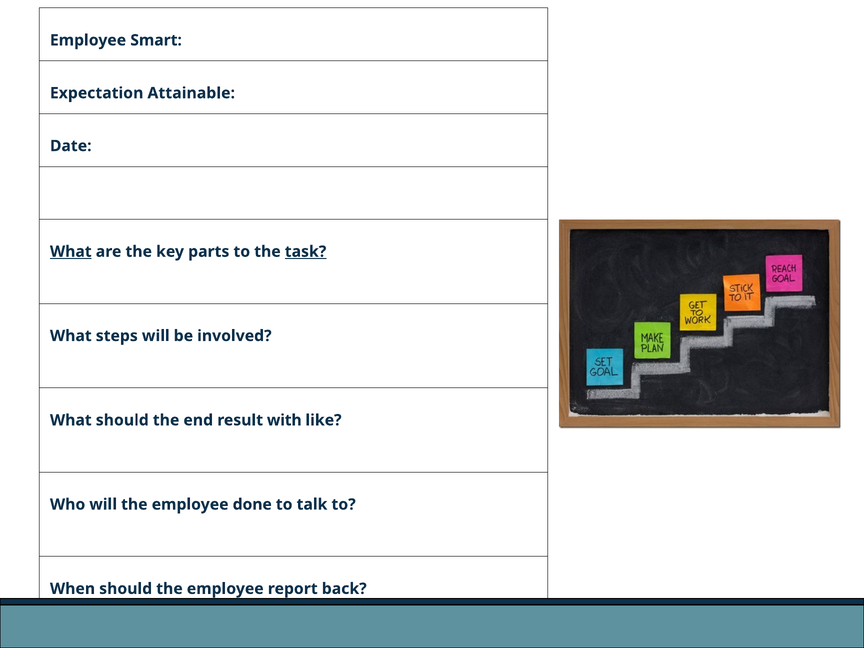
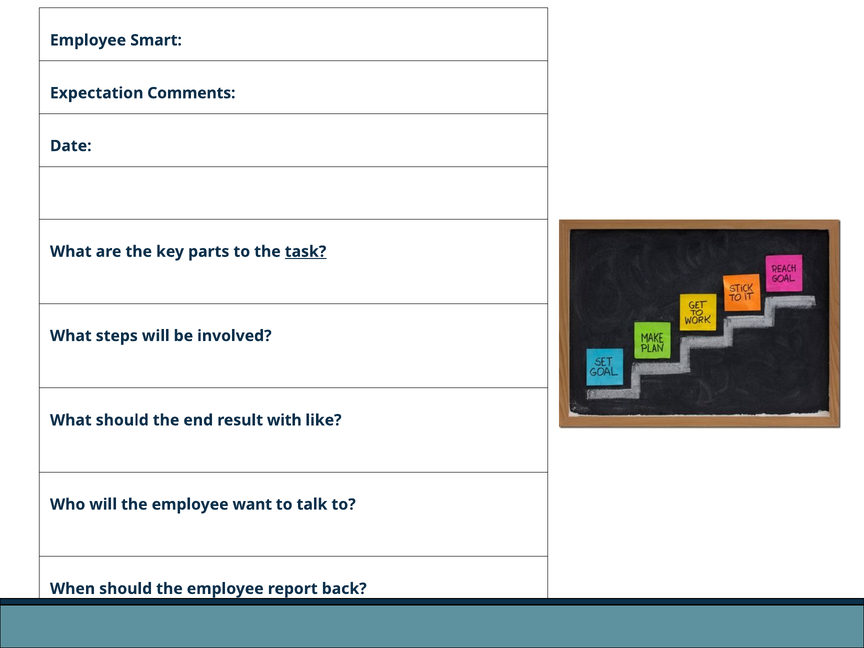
Attainable: Attainable -> Comments
What at (71, 252) underline: present -> none
done: done -> want
